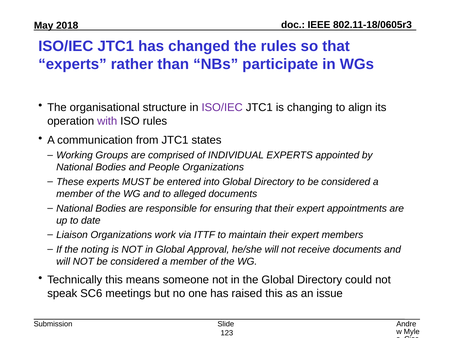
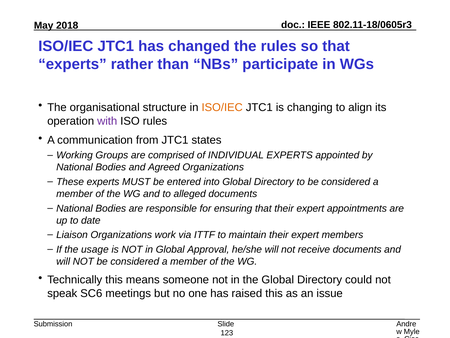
ISO/IEC at (222, 107) colour: purple -> orange
People: People -> Agreed
noting: noting -> usage
